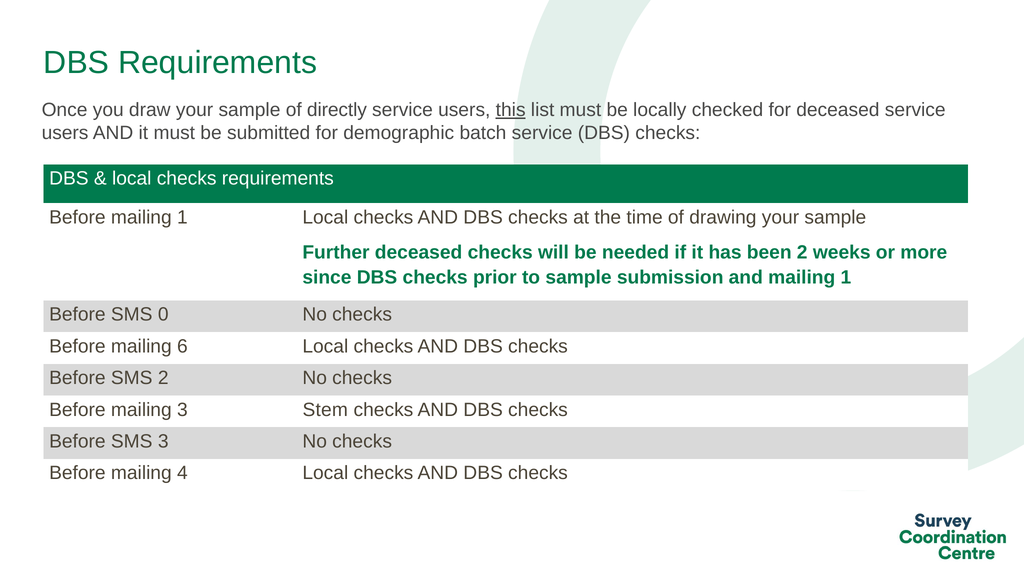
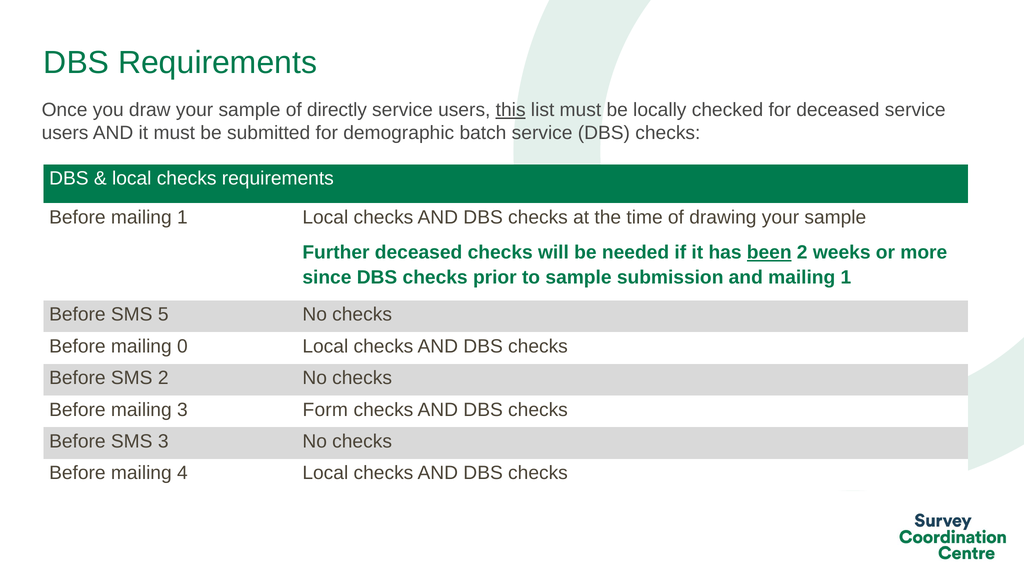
been underline: none -> present
0: 0 -> 5
6: 6 -> 0
Stem: Stem -> Form
